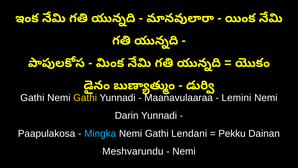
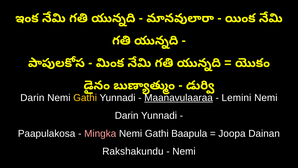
Gathi at (32, 98): Gathi -> Darin
Maanavulaaraa underline: none -> present
Mingka colour: light blue -> pink
Lendani: Lendani -> Baapula
Pekku: Pekku -> Joopa
Meshvarundu: Meshvarundu -> Rakshakundu
